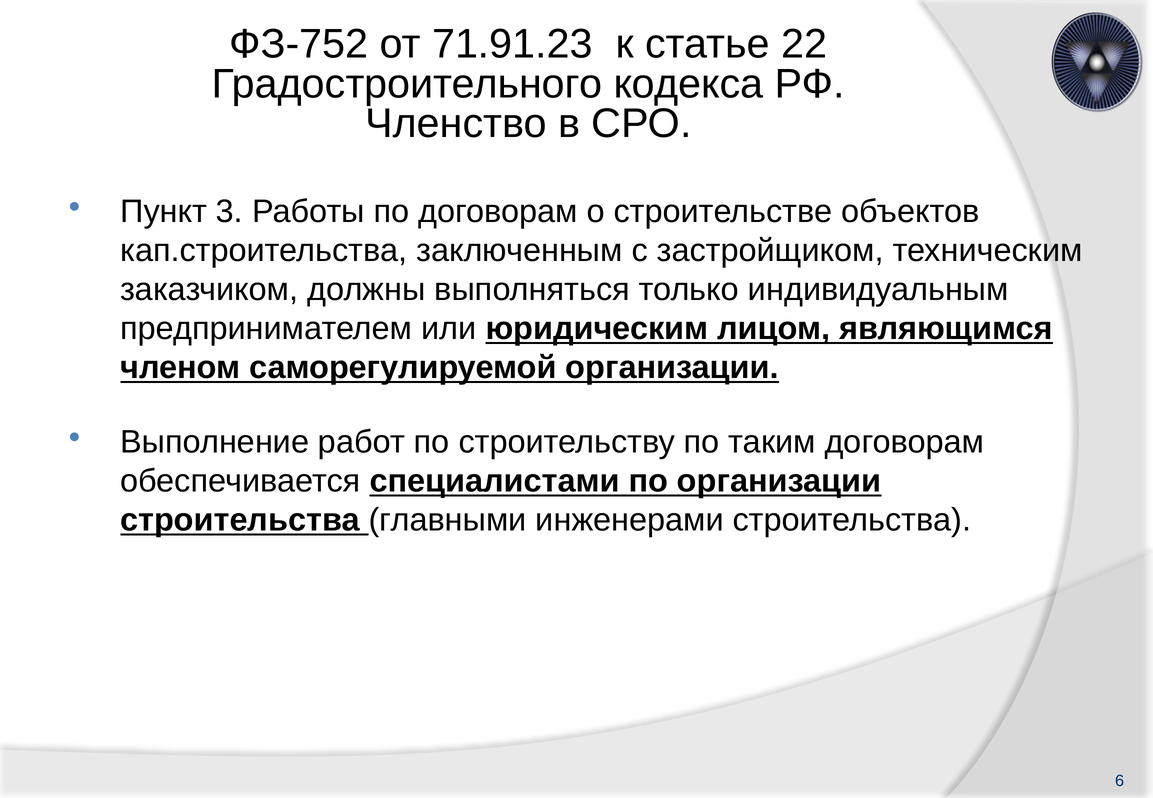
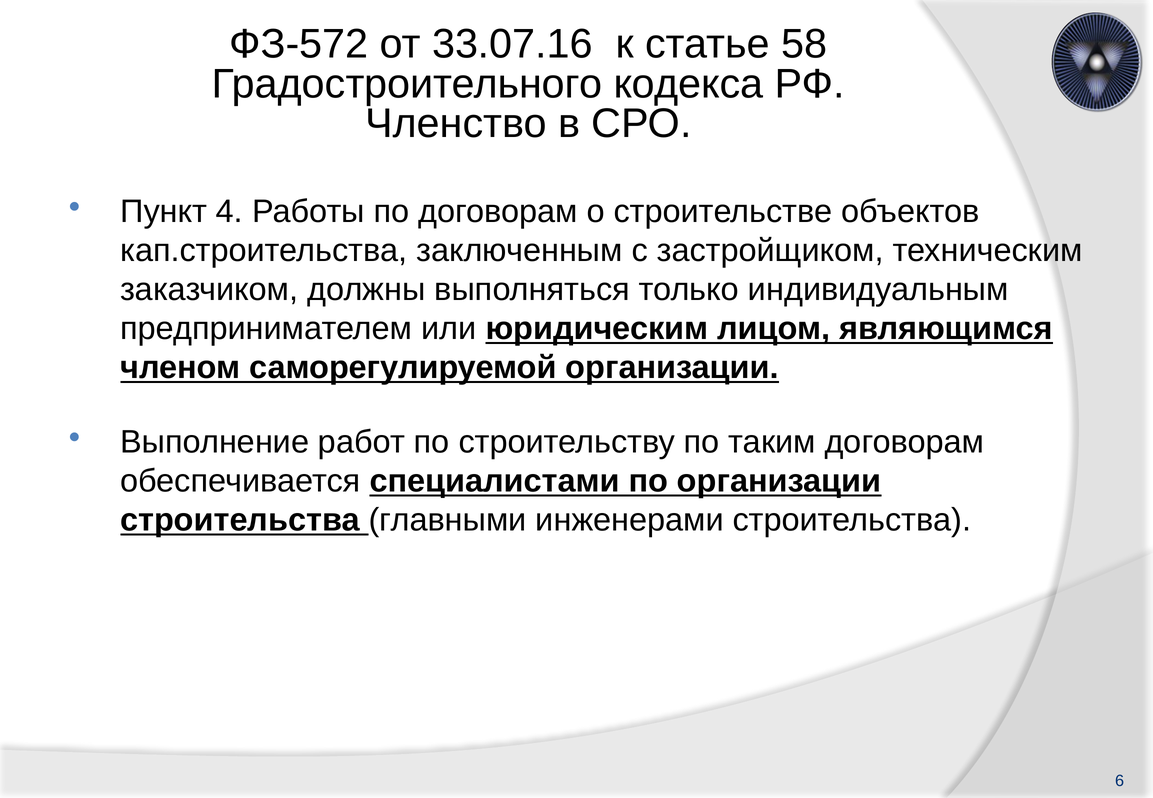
ФЗ-752: ФЗ-752 -> ФЗ-572
71.91.23: 71.91.23 -> 33.07.16
22: 22 -> 58
3: 3 -> 4
